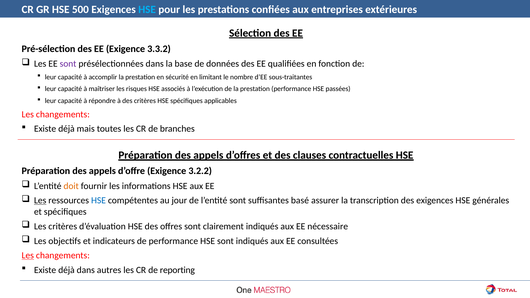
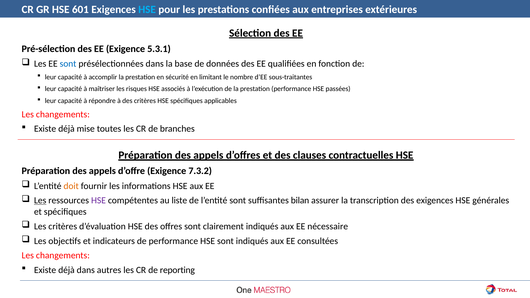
500: 500 -> 601
3.3.2: 3.3.2 -> 5.3.1
sont at (68, 64) colour: purple -> blue
mais: mais -> mise
3.2.2: 3.2.2 -> 7.3.2
HSE at (98, 201) colour: blue -> purple
jour: jour -> liste
basé: basé -> bilan
Les at (28, 256) underline: present -> none
